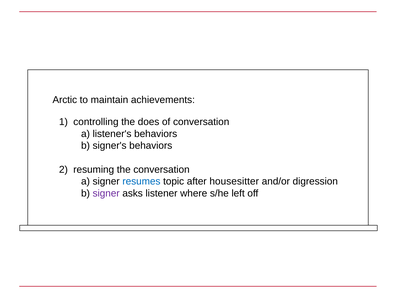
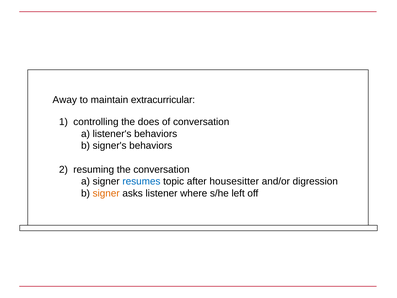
Arctic: Arctic -> Away
achievements: achievements -> extracurricular
signer at (106, 193) colour: purple -> orange
